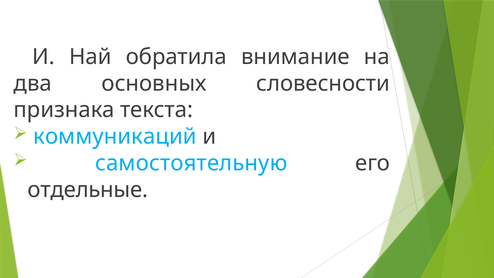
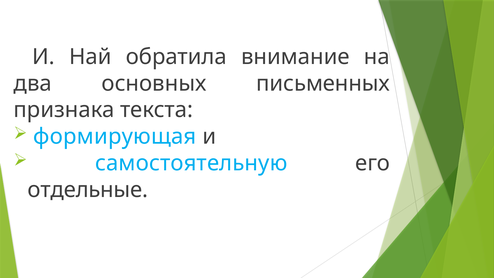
словесности: словесности -> письменных
коммуникаций: коммуникаций -> формирующая
